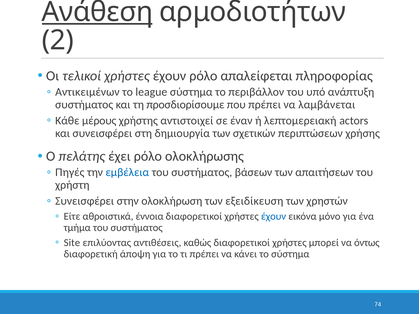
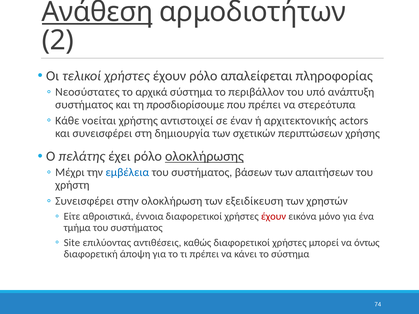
Αντικειμένων: Αντικειμένων -> Νεοσύστατες
league: league -> αρχικά
λαμβάνεται: λαμβάνεται -> στερεότυπα
μέρους: μέρους -> νοείται
λεπτομερειακή: λεπτομερειακή -> αρχιτεκτονικής
ολοκλήρωσης underline: none -> present
Πηγές: Πηγές -> Μέχρι
έχουν at (274, 217) colour: blue -> red
